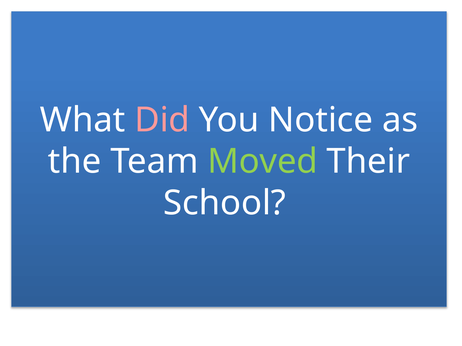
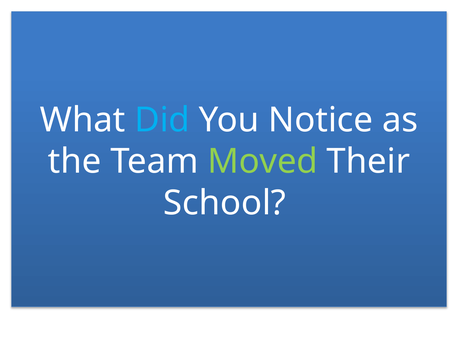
Did colour: pink -> light blue
